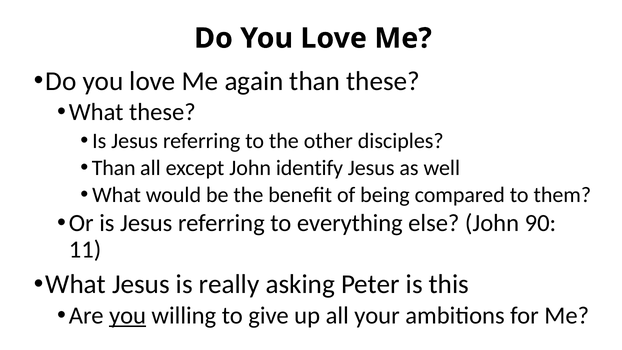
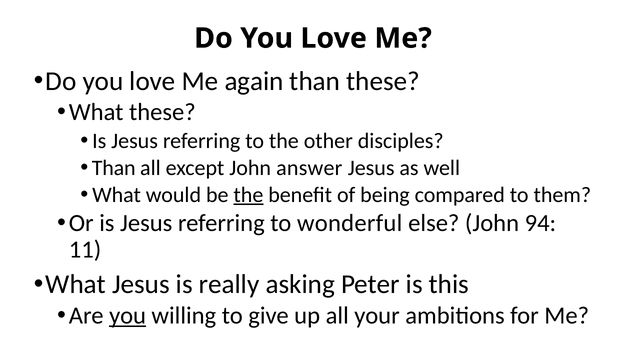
identify: identify -> answer
the at (248, 195) underline: none -> present
everything: everything -> wonderful
90: 90 -> 94
